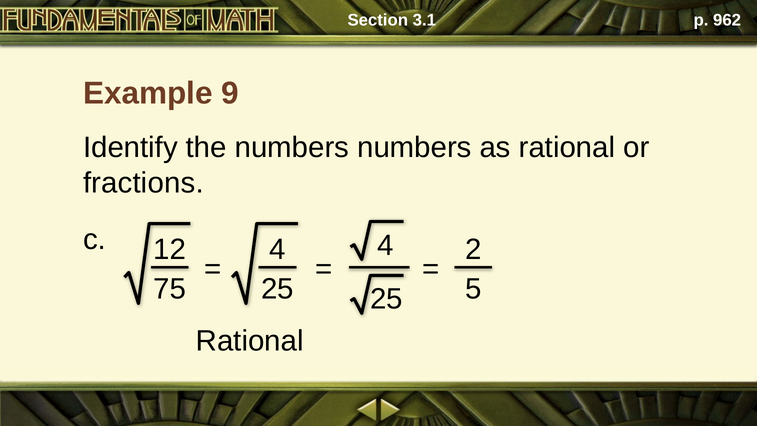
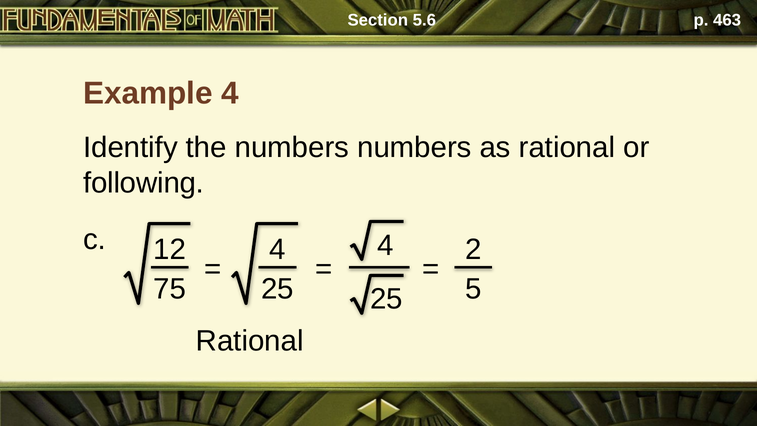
3.1: 3.1 -> 5.6
962: 962 -> 463
Example 9: 9 -> 4
fractions: fractions -> following
